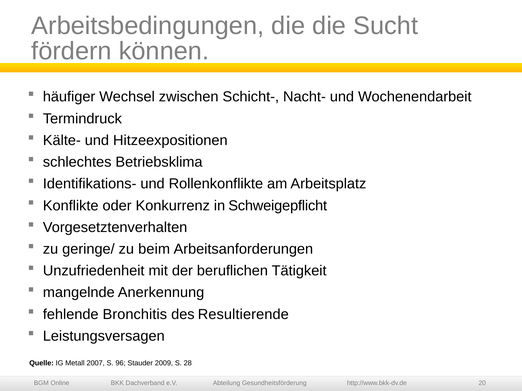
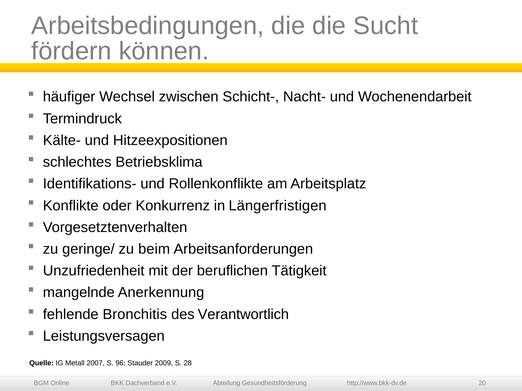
Schweigepflicht: Schweigepflicht -> Längerfristigen
Resultierende: Resultierende -> Verantwortlich
